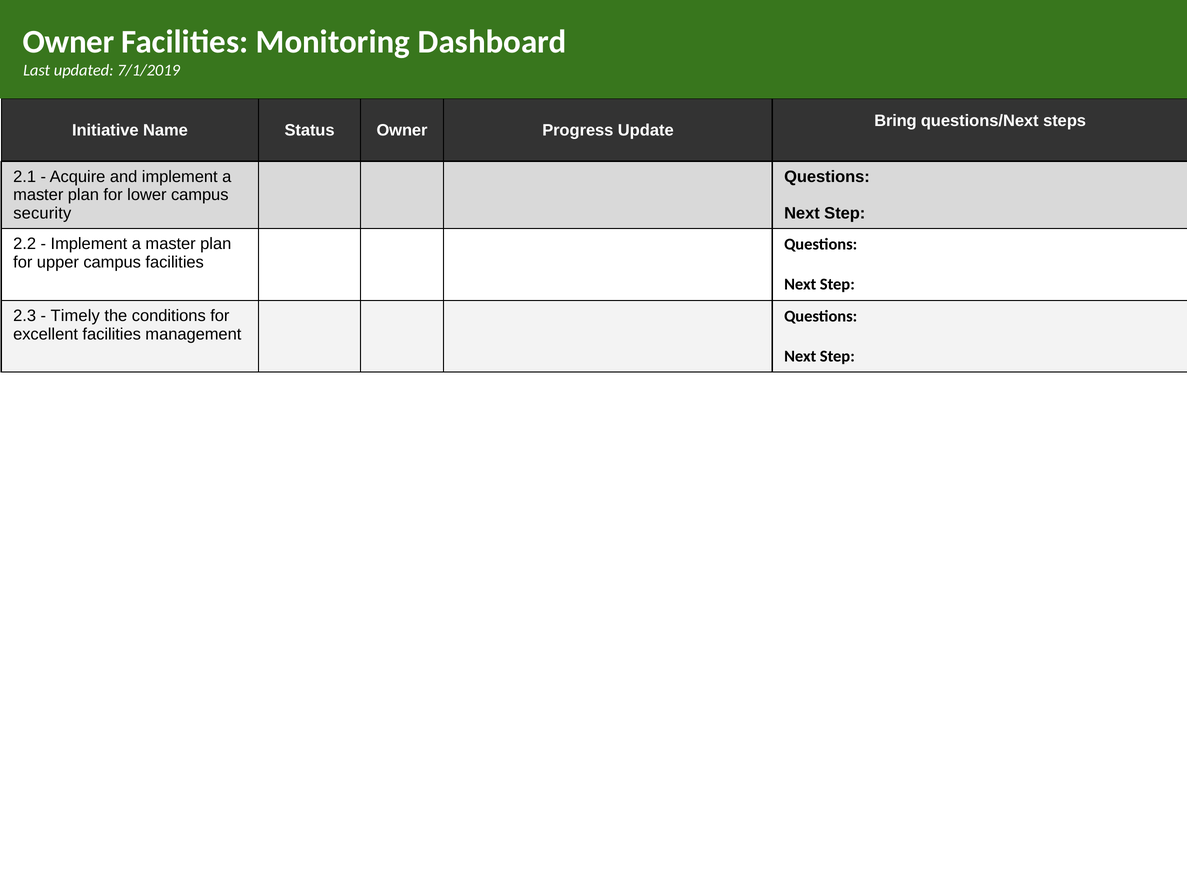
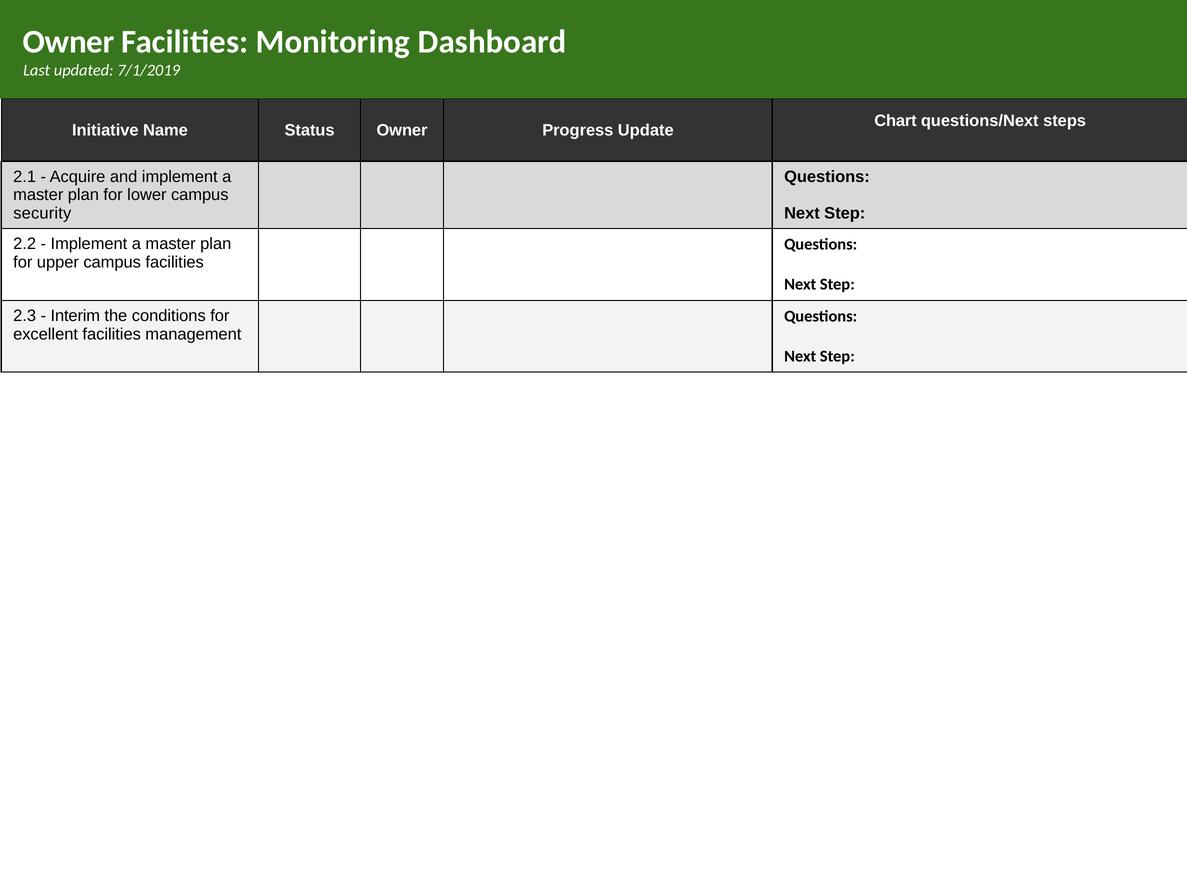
Bring: Bring -> Chart
Timely: Timely -> Interim
